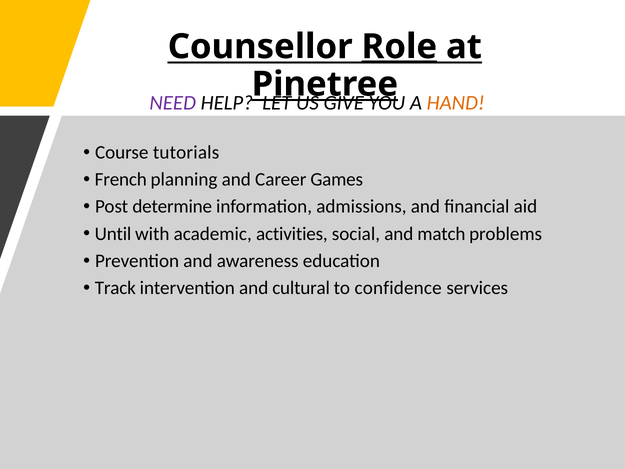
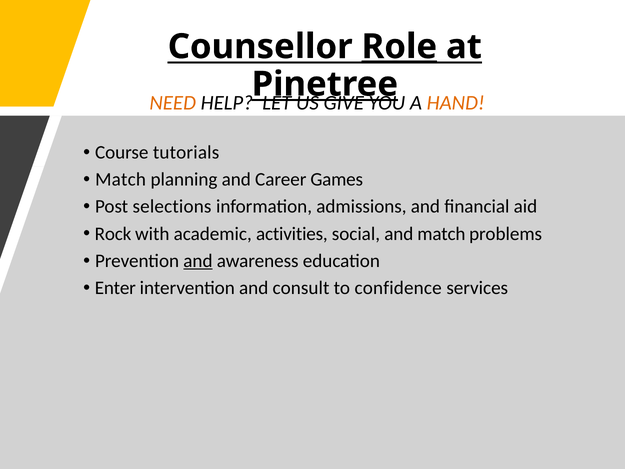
NEED colour: purple -> orange
French at (121, 179): French -> Match
determine: determine -> selections
Until: Until -> Rock
and at (198, 261) underline: none -> present
Track: Track -> Enter
cultural: cultural -> consult
